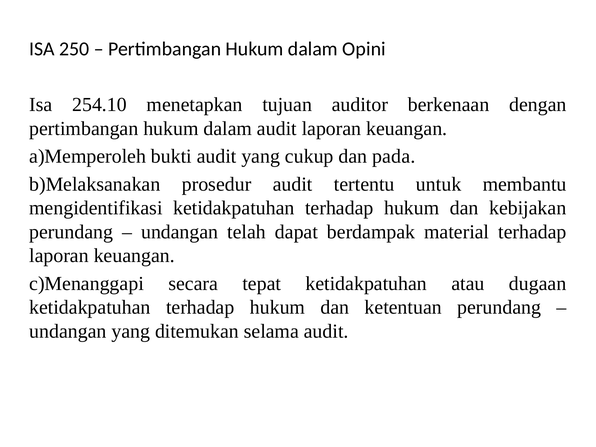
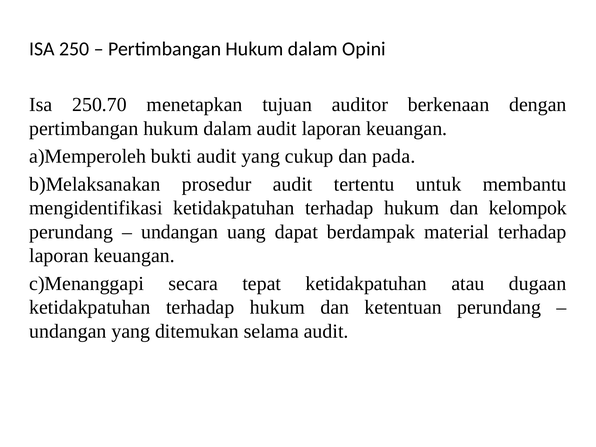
254.10: 254.10 -> 250.70
kebijakan: kebijakan -> kelompok
telah: telah -> uang
